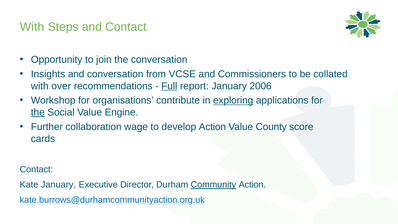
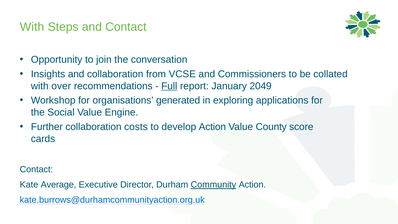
and conversation: conversation -> collaboration
2006: 2006 -> 2049
contribute: contribute -> generated
exploring underline: present -> none
the at (38, 112) underline: present -> none
wage: wage -> costs
Kate January: January -> Average
